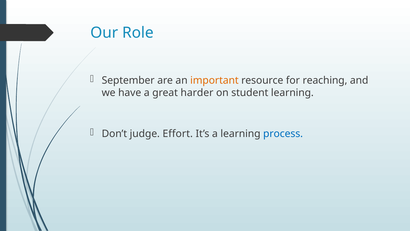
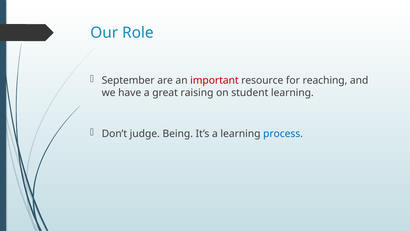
important colour: orange -> red
harder: harder -> raising
Effort: Effort -> Being
